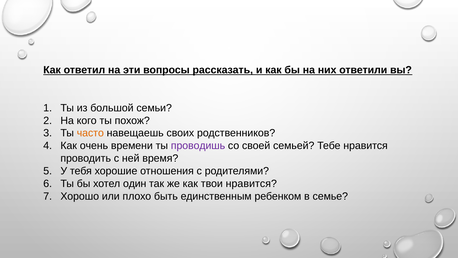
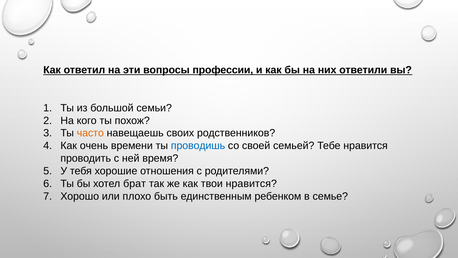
рассказать: рассказать -> профессии
проводишь colour: purple -> blue
один: один -> брат
